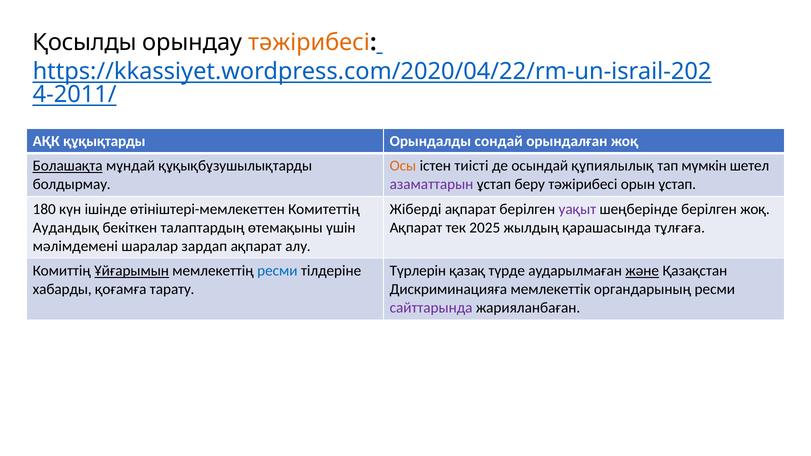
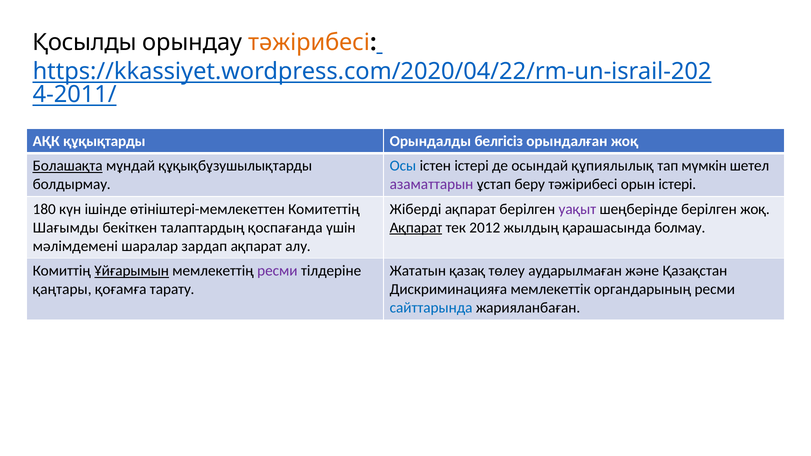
сондай: сондай -> белгісіз
Осы colour: orange -> blue
істен тиісті: тиісті -> істері
орын ұстап: ұстап -> істері
Аудандық: Аудандық -> Шағымды
өтемақыны: өтемақыны -> қоспағанда
Ақпарат at (416, 228) underline: none -> present
2025: 2025 -> 2012
тұлғаға: тұлғаға -> болмау
ресми at (277, 271) colour: blue -> purple
Түрлерін: Түрлерін -> Жататын
түрде: түрде -> төлеу
және underline: present -> none
хабарды: хабарды -> қаңтары
сайттарында colour: purple -> blue
